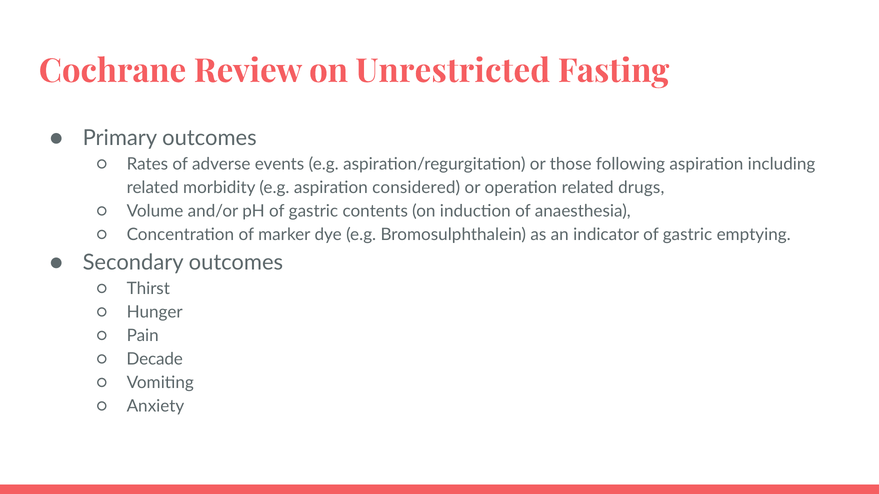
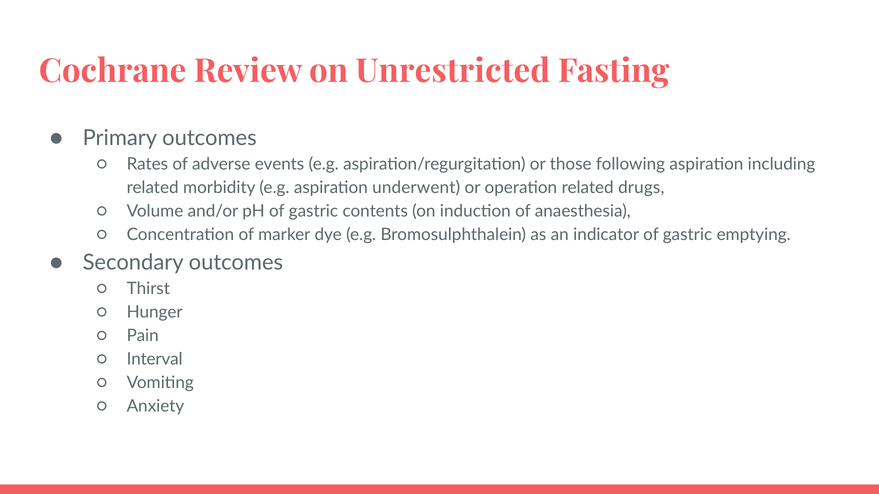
considered: considered -> underwent
Decade: Decade -> Interval
